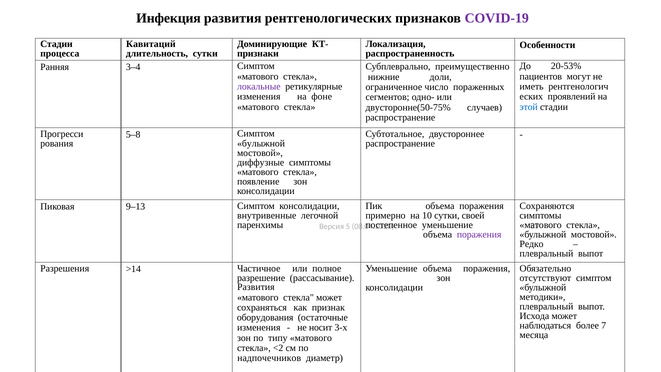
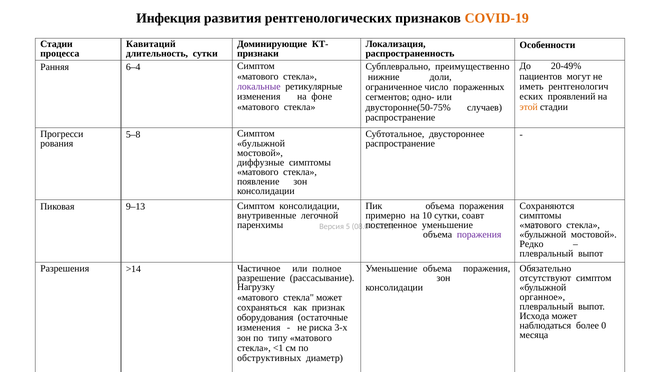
COVID-19 colour: purple -> orange
20-53%: 20-53% -> 20-49%
3–4: 3–4 -> 6–4
этой colour: blue -> orange
своей: своей -> соавт
Развития at (256, 287): Развития -> Нагрузку
методики: методики -> органное
7: 7 -> 0
носит: носит -> риска
<2: <2 -> <1
надпочечников: надпочечников -> обструктивных
